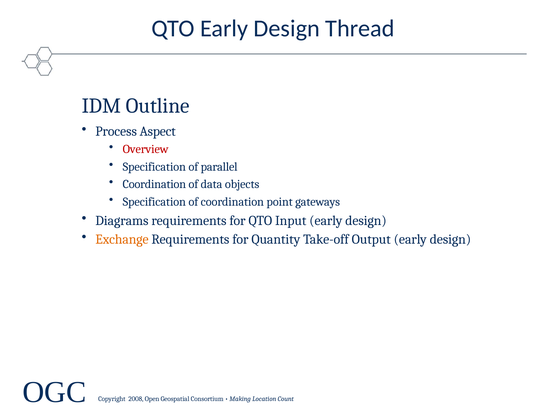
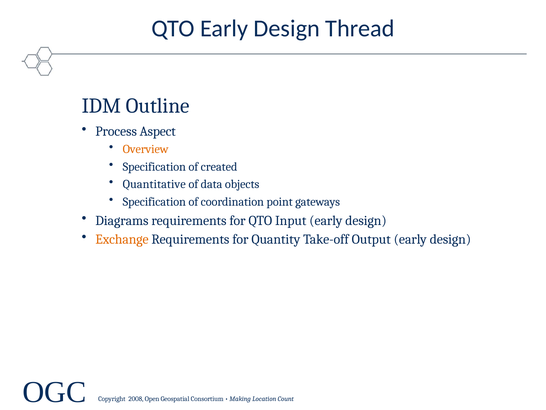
Overview colour: red -> orange
parallel: parallel -> created
Coordination at (154, 184): Coordination -> Quantitative
